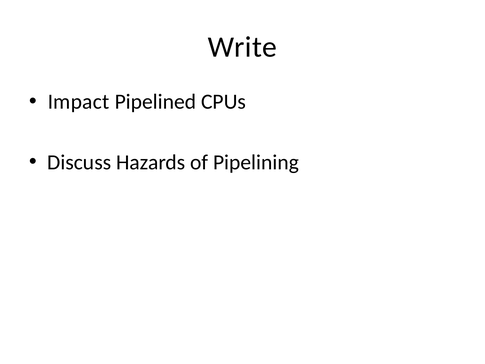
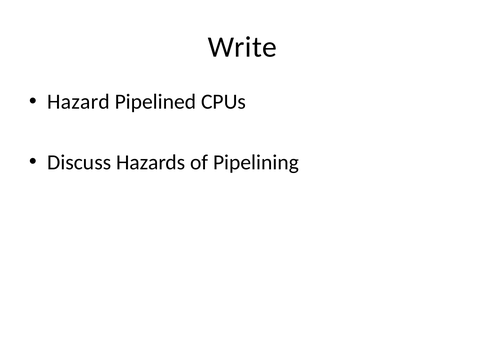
Impact: Impact -> Hazard
